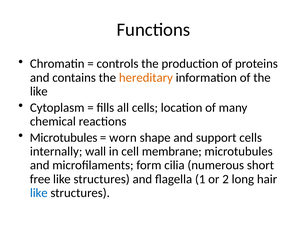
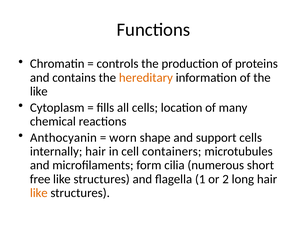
Microtubules at (64, 138): Microtubules -> Anthocyanin
internally wall: wall -> hair
membrane: membrane -> containers
like at (39, 193) colour: blue -> orange
